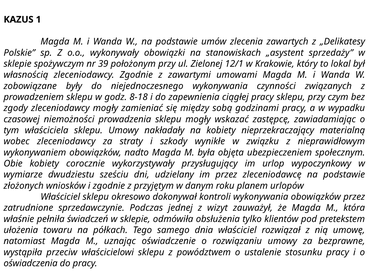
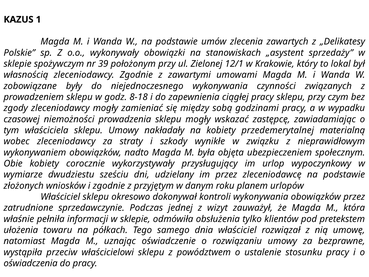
nieprzekraczający: nieprzekraczający -> przedemerytalnej
świadczeń: świadczeń -> informacji
